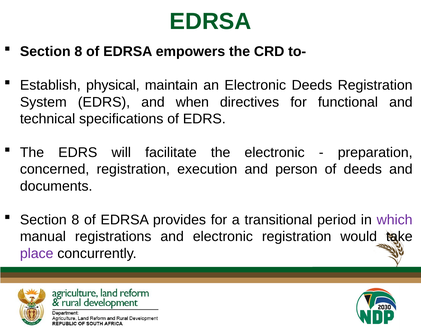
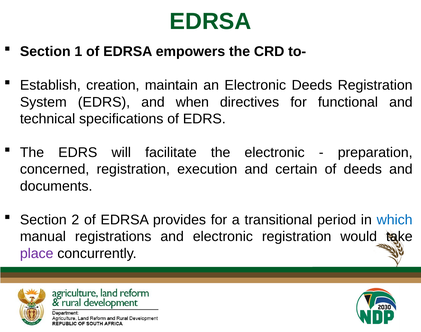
8 at (78, 52): 8 -> 1
physical: physical -> creation
person: person -> certain
8 at (75, 220): 8 -> 2
which colour: purple -> blue
